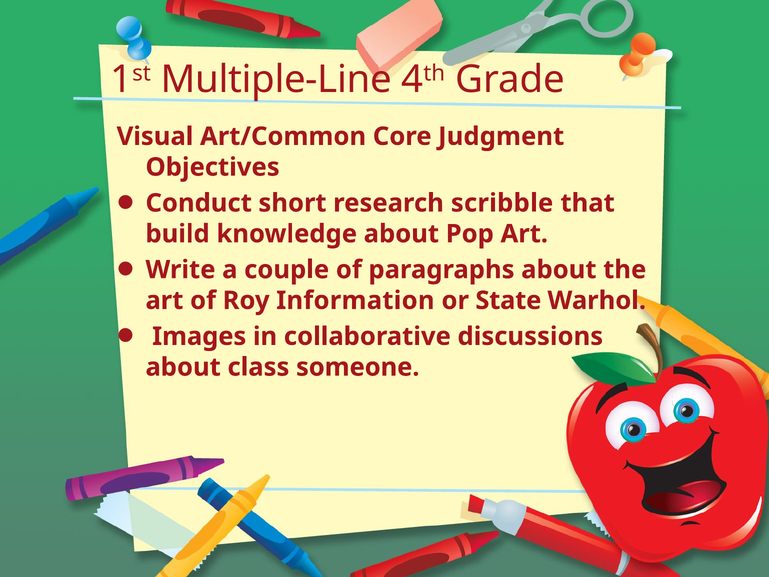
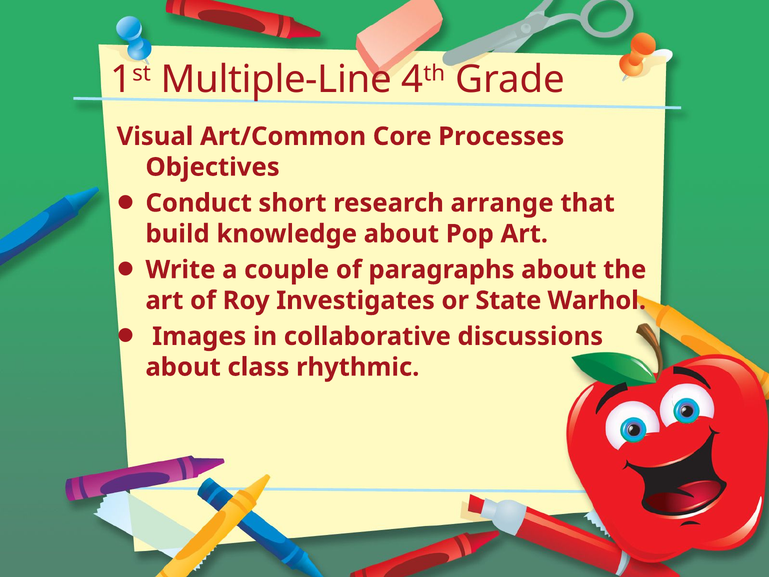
Judgment: Judgment -> Processes
scribble: scribble -> arrange
Information: Information -> Investigates
someone: someone -> rhythmic
